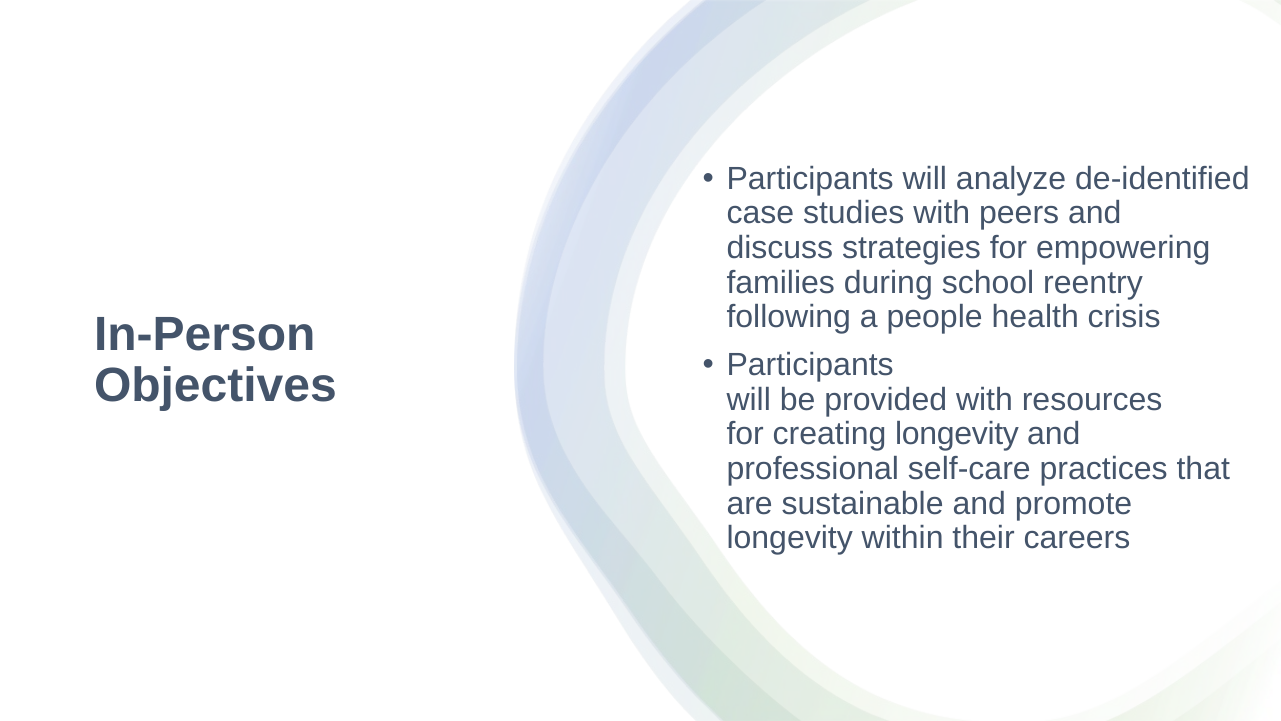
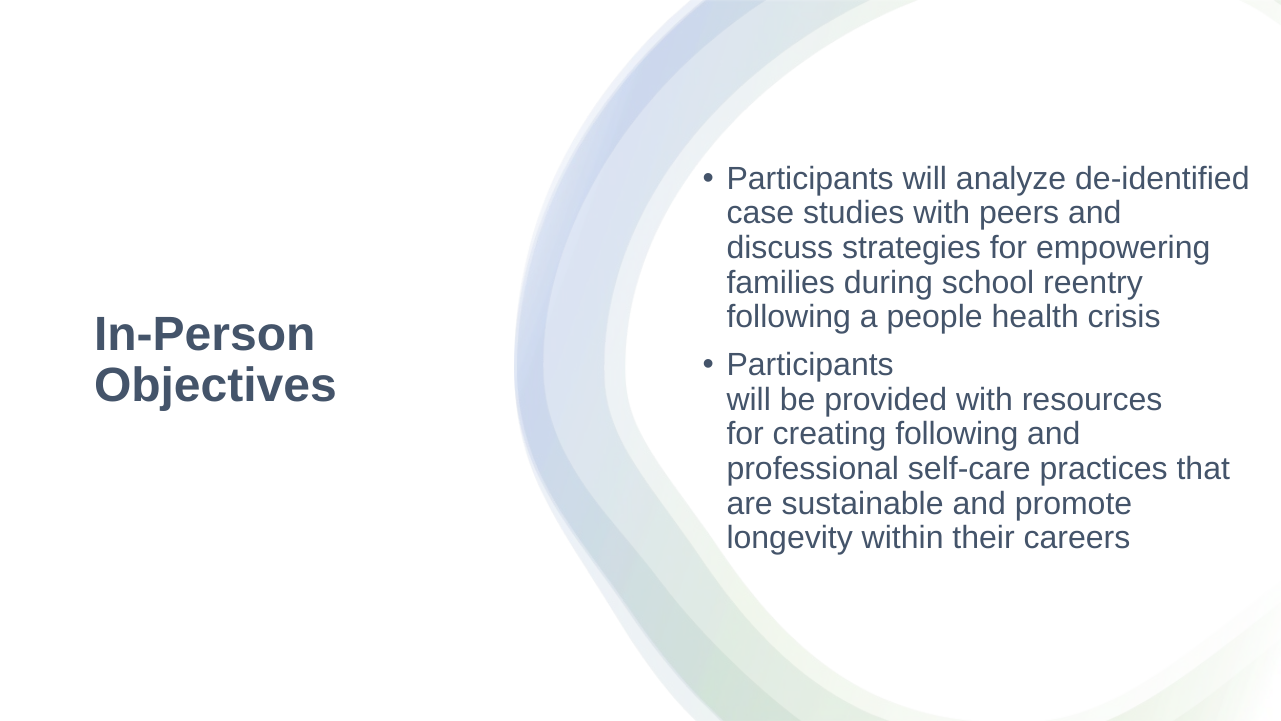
creating longevity: longevity -> following
